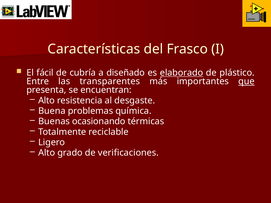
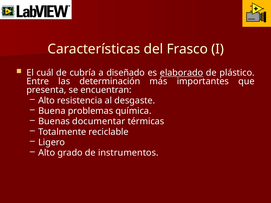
fácil: fácil -> cuál
transparentes: transparentes -> determinación
que underline: present -> none
ocasionando: ocasionando -> documentar
verificaciones: verificaciones -> instrumentos
